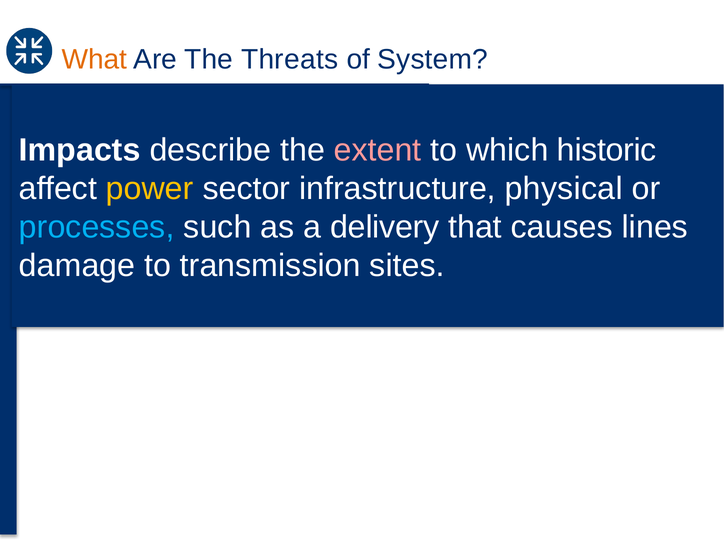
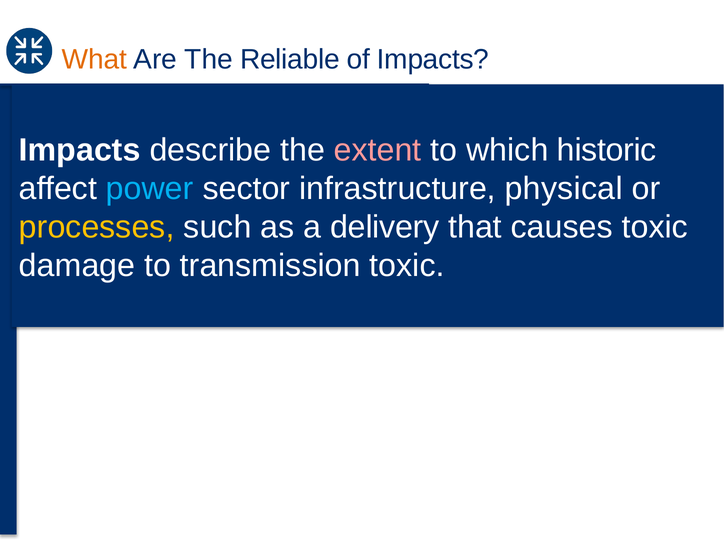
Threats: Threats -> Reliable
of System: System -> Impacts
power colour: yellow -> light blue
processes colour: light blue -> yellow
causes lines: lines -> toxic
transmission sites: sites -> toxic
